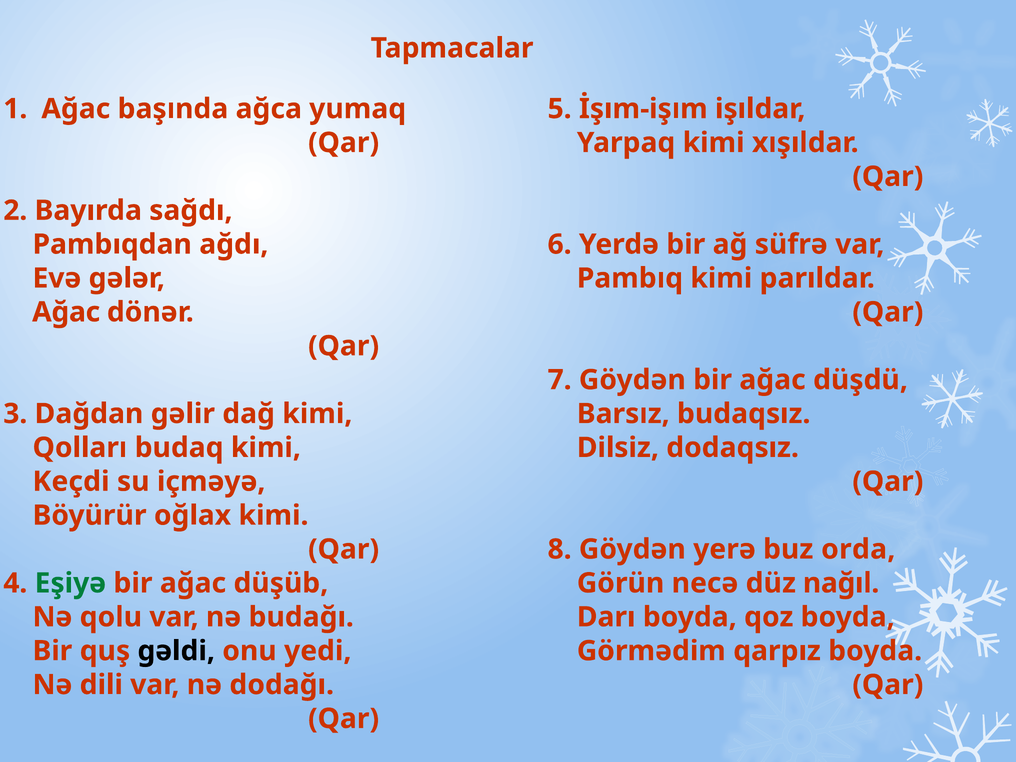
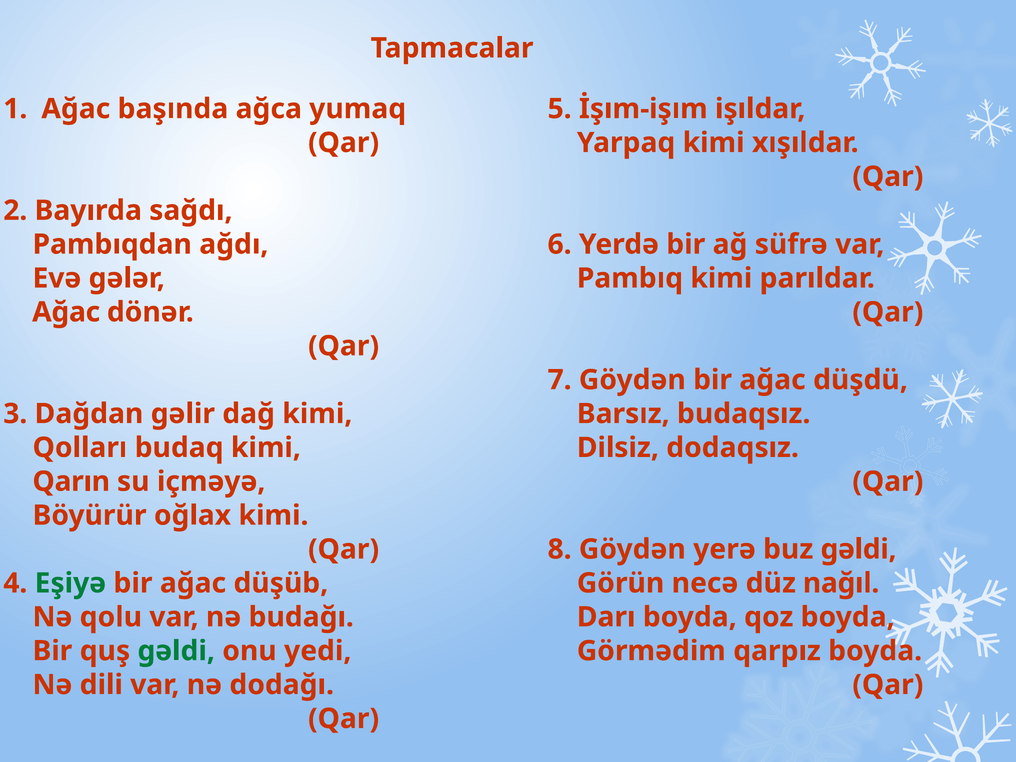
Keçdi: Keçdi -> Qarın
buz orda: orda -> gəldi
gəldi at (176, 651) colour: black -> green
